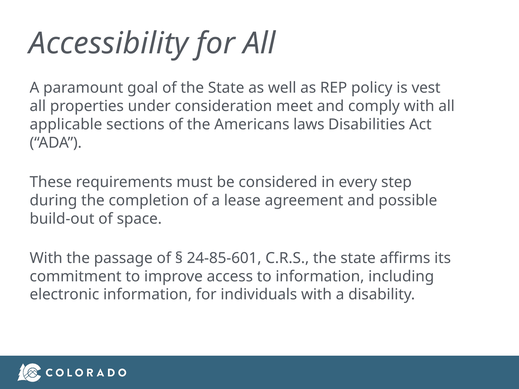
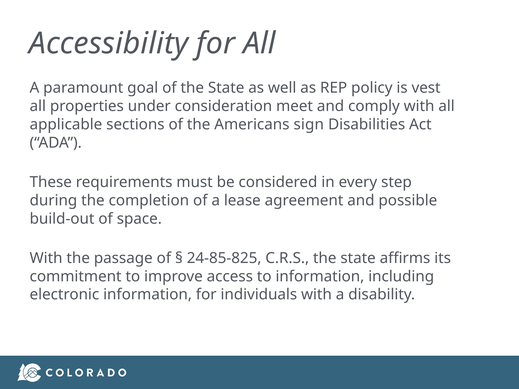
laws: laws -> sign
24-85-601: 24-85-601 -> 24-85-825
